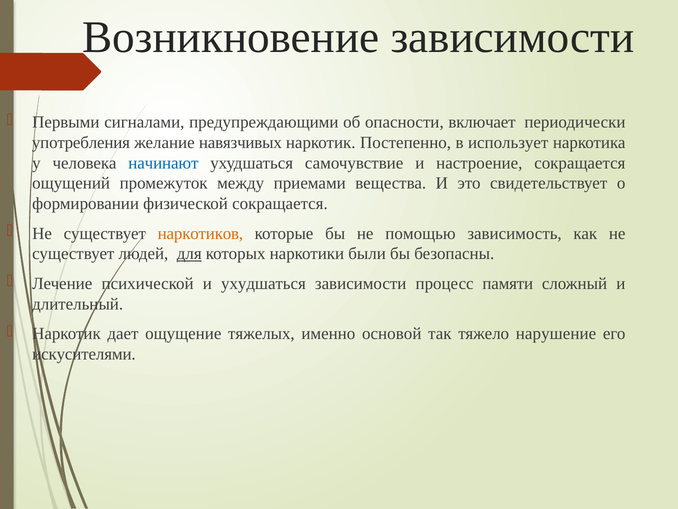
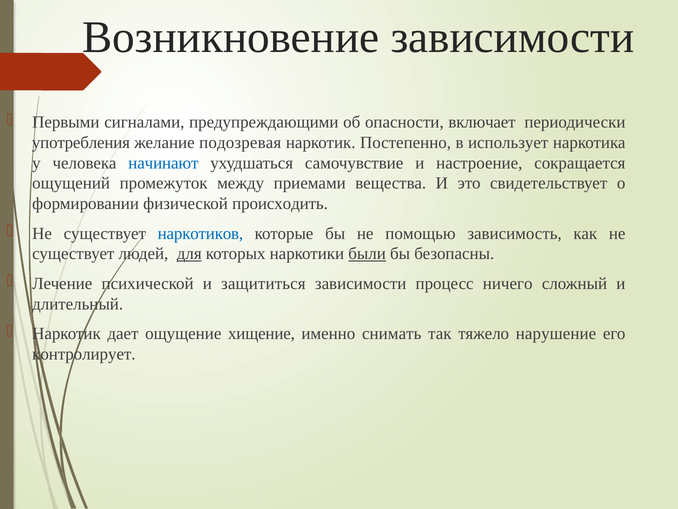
навязчивых: навязчивых -> подозревая
физической сокращается: сокращается -> происходить
наркотиков colour: orange -> blue
были underline: none -> present
и ухудшаться: ухудшаться -> защититься
памяти: памяти -> ничего
тяжелых: тяжелых -> хищение
основой: основой -> снимать
искусителями: искусителями -> контролирует
